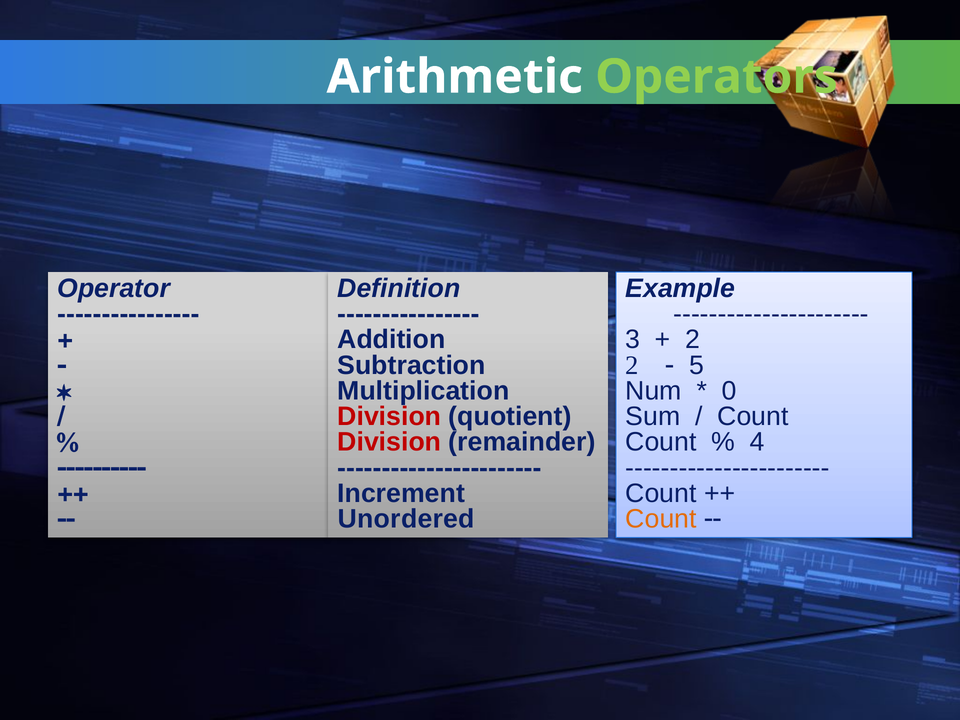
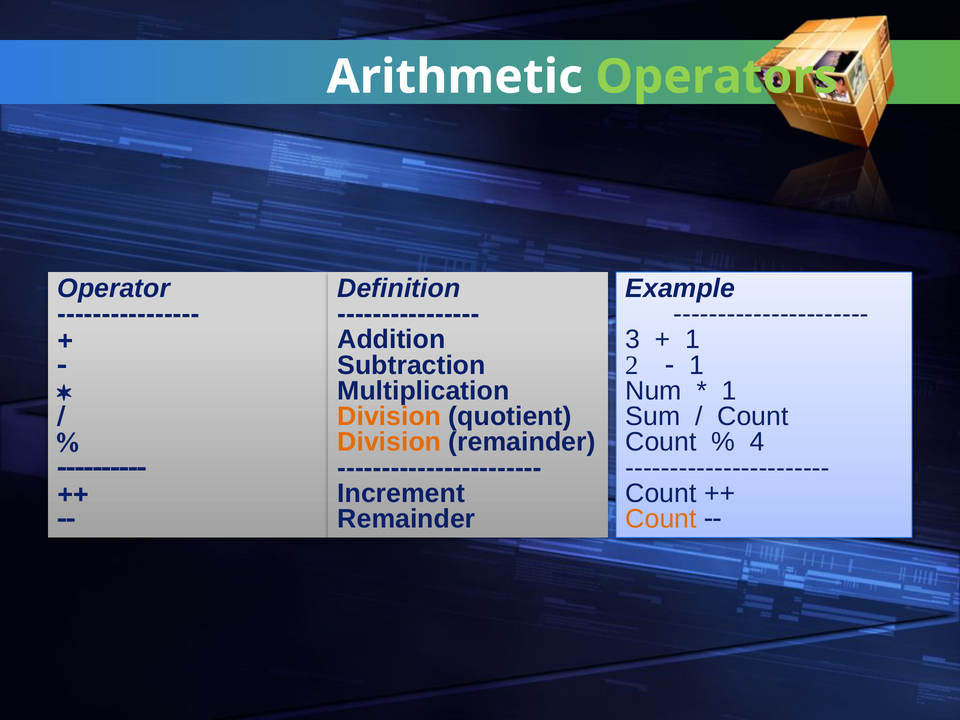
2 at (693, 340): 2 -> 1
5 at (696, 365): 5 -> 1
0 at (729, 391): 0 -> 1
Division at (389, 417) colour: red -> orange
Division at (389, 442) colour: red -> orange
Unordered at (406, 519): Unordered -> Remainder
